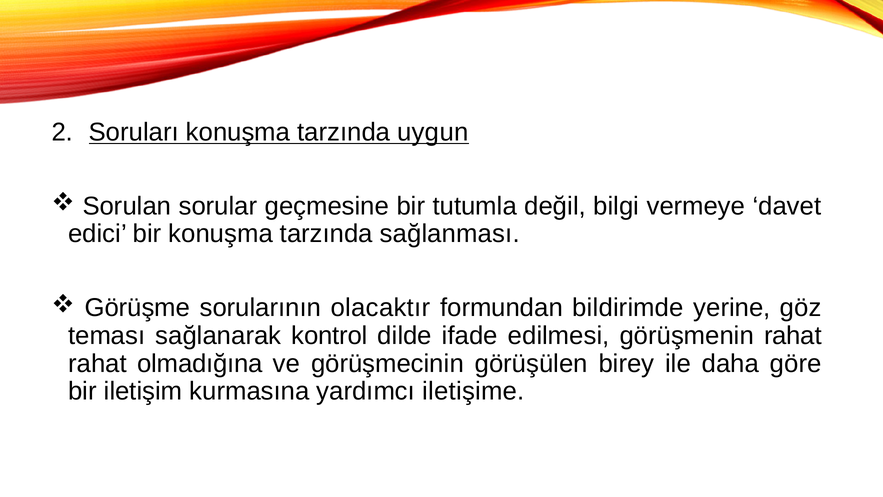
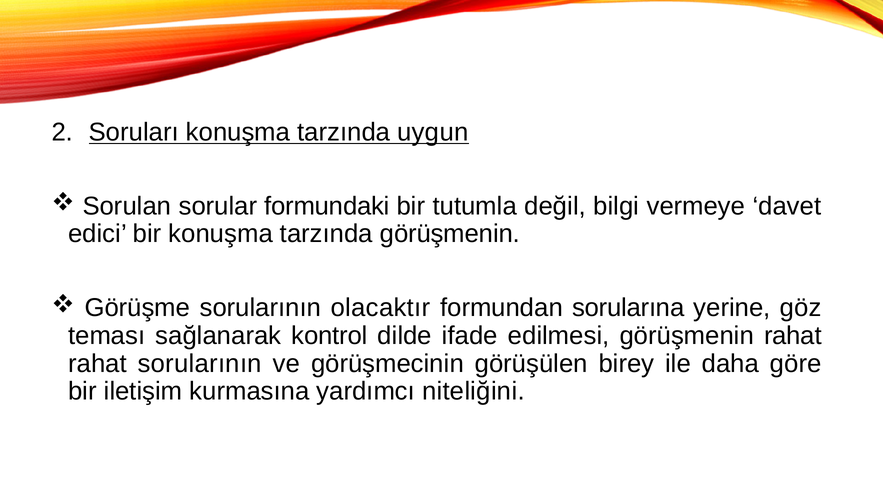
geçmesine: geçmesine -> formundaki
tarzında sağlanması: sağlanması -> görüşmenin
bildirimde: bildirimde -> sorularına
rahat olmadığına: olmadığına -> sorularının
iletişime: iletişime -> niteliğini
